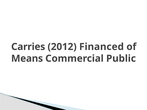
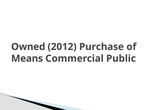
Carries: Carries -> Owned
Financed: Financed -> Purchase
